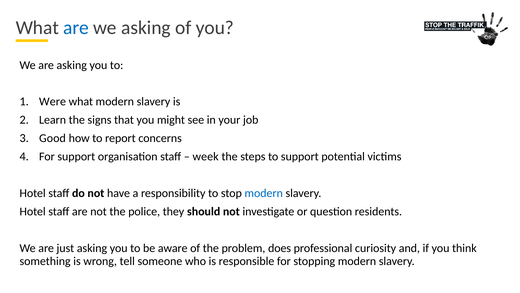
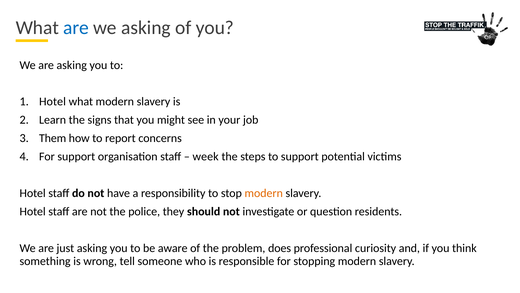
Were at (53, 102): Were -> Hotel
Good: Good -> Them
modern at (264, 193) colour: blue -> orange
